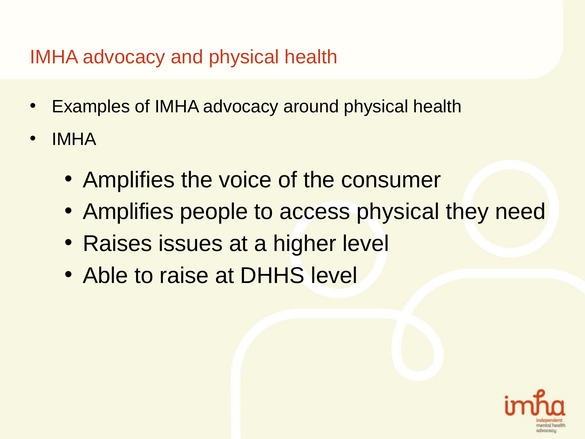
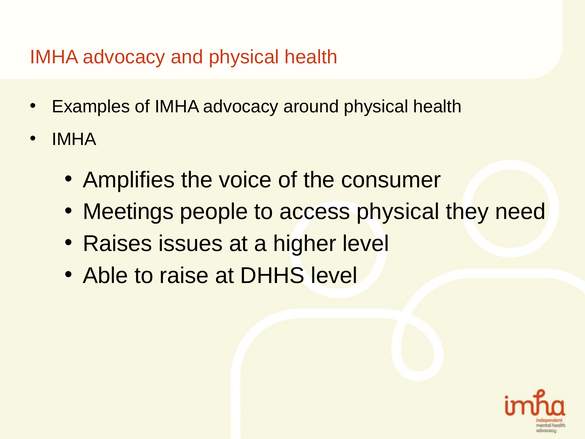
Amplifies at (128, 212): Amplifies -> Meetings
